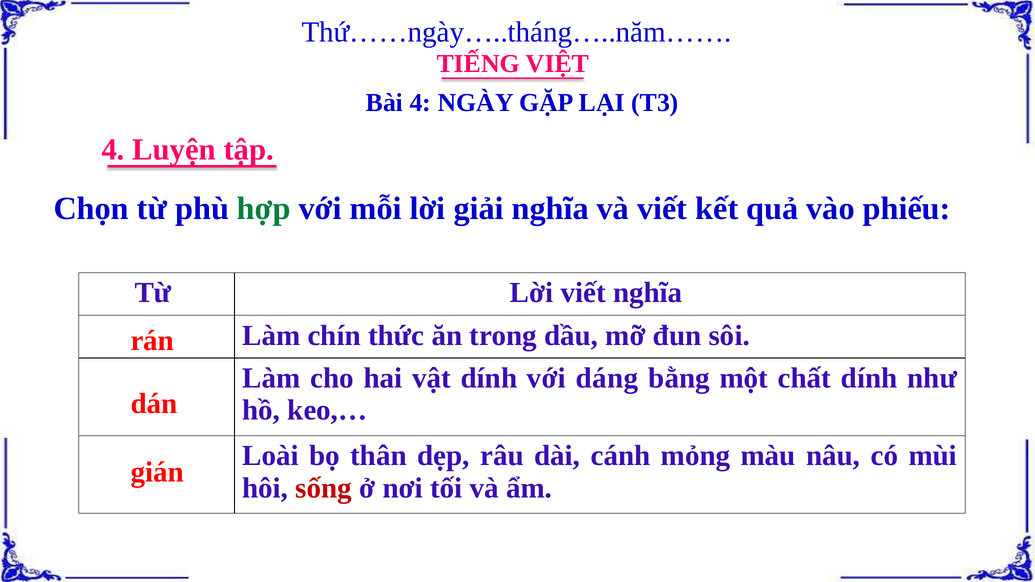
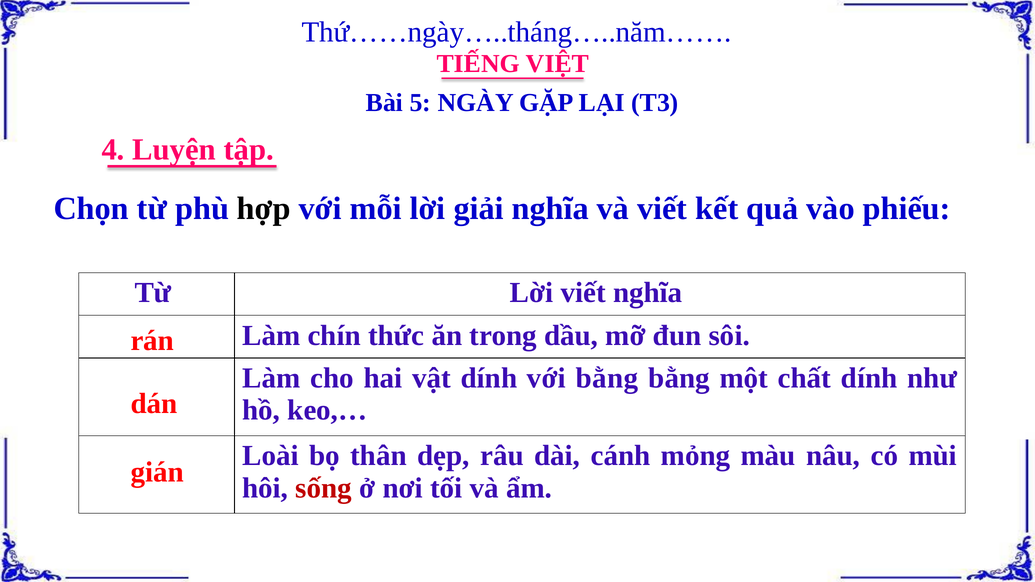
Bài 4: 4 -> 5
hợp colour: green -> black
với dáng: dáng -> bằng
